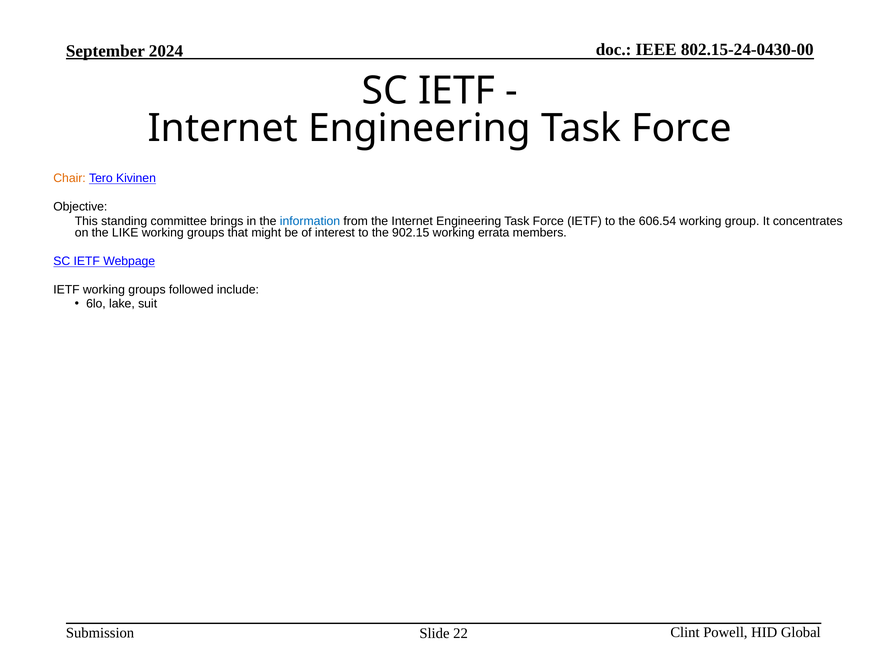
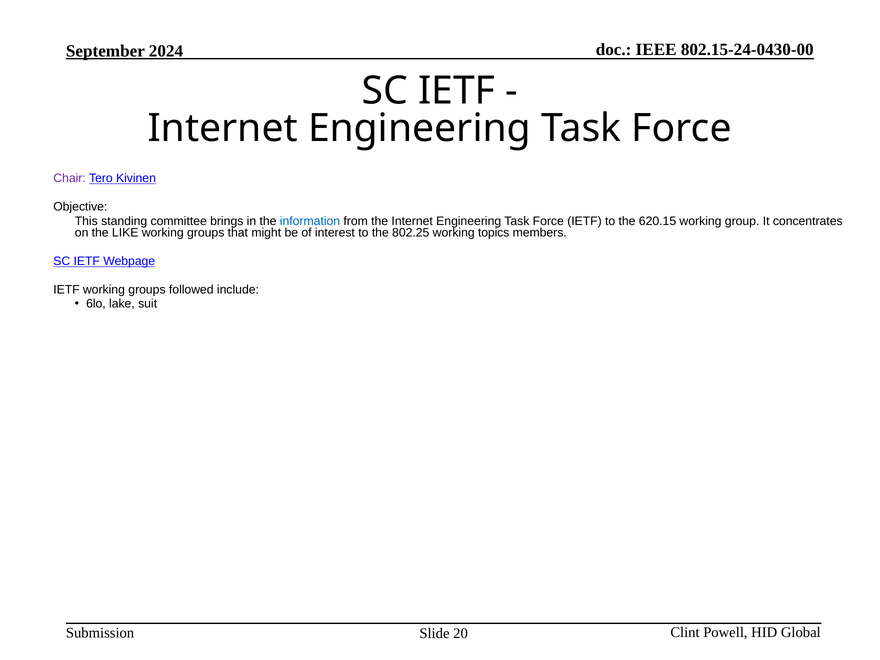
Chair colour: orange -> purple
606.54: 606.54 -> 620.15
902.15: 902.15 -> 802.25
errata: errata -> topics
22: 22 -> 20
